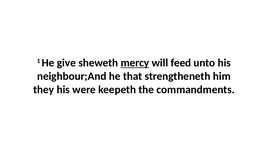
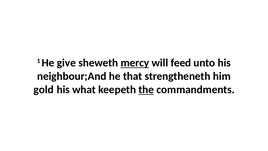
they: they -> gold
were: were -> what
the underline: none -> present
